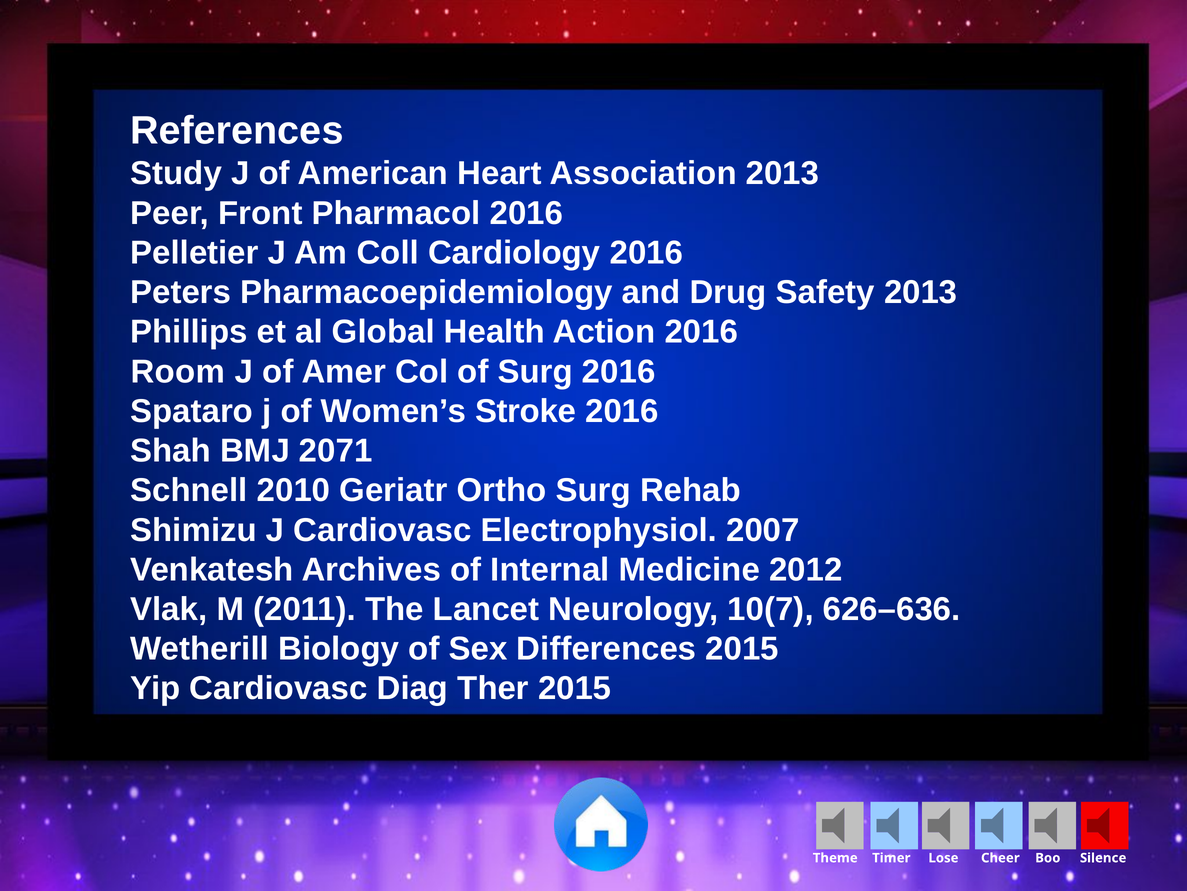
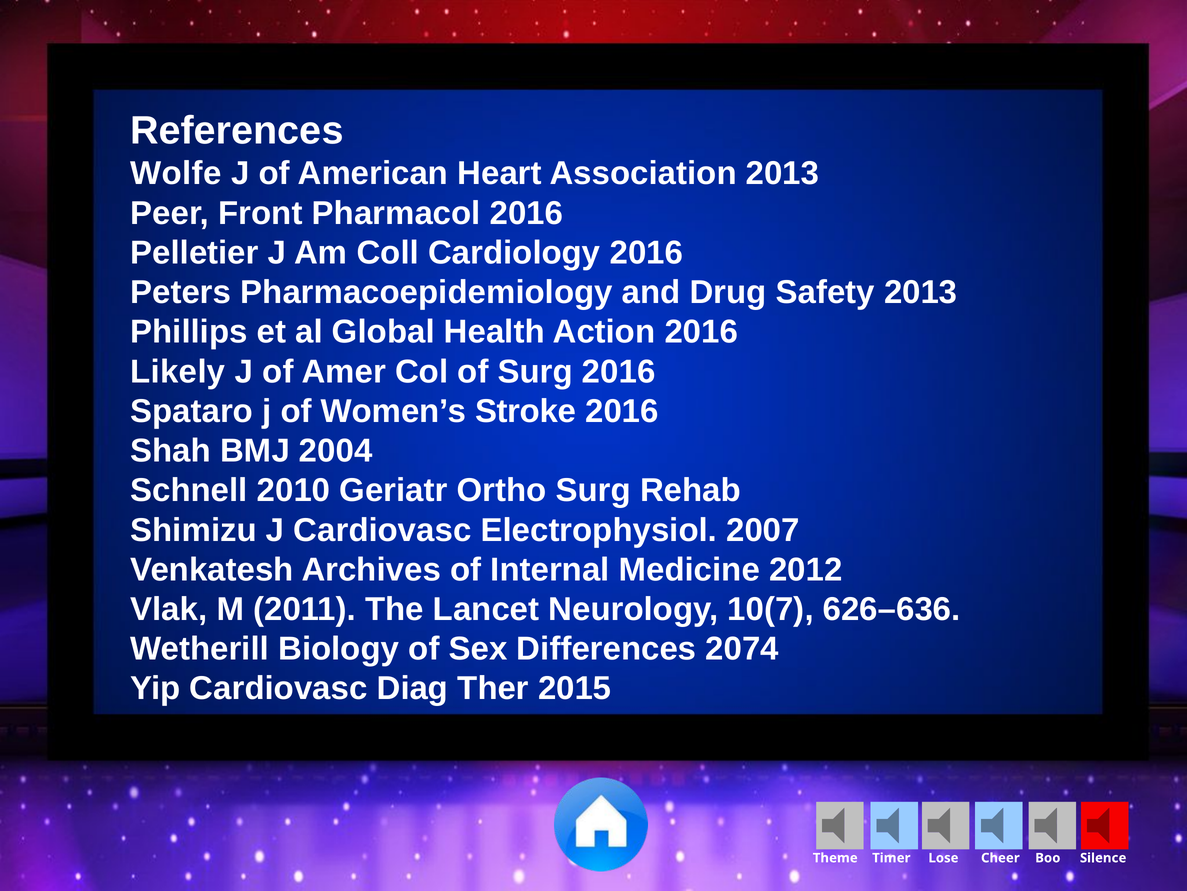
Study: Study -> Wolfe
Room: Room -> Likely
2071: 2071 -> 2004
Differences 2015: 2015 -> 2074
